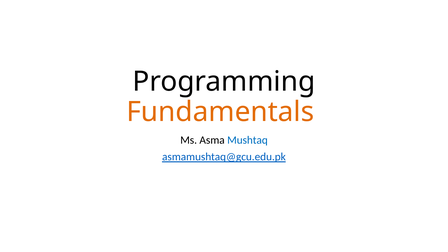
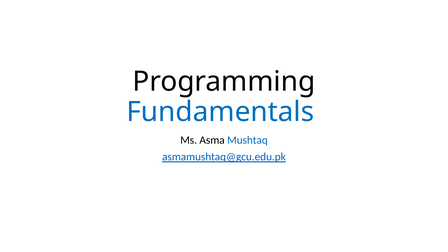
Fundamentals colour: orange -> blue
